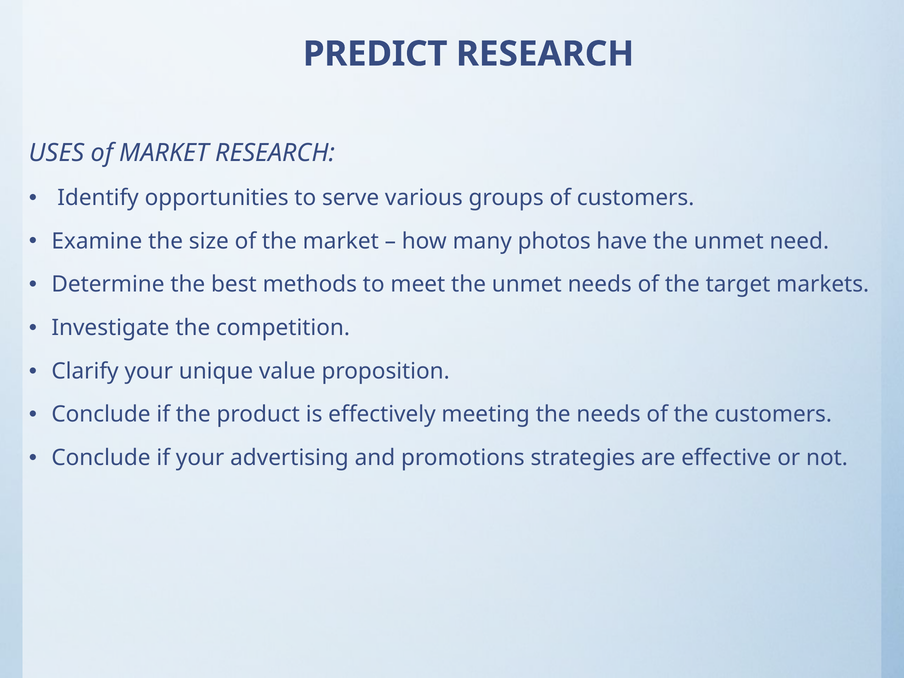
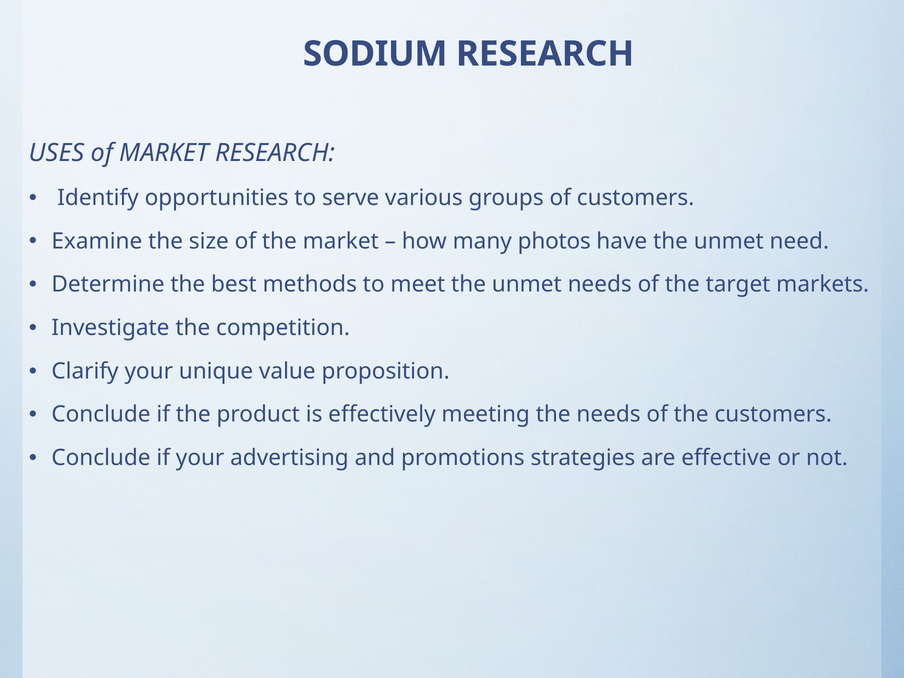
PREDICT: PREDICT -> SODIUM
